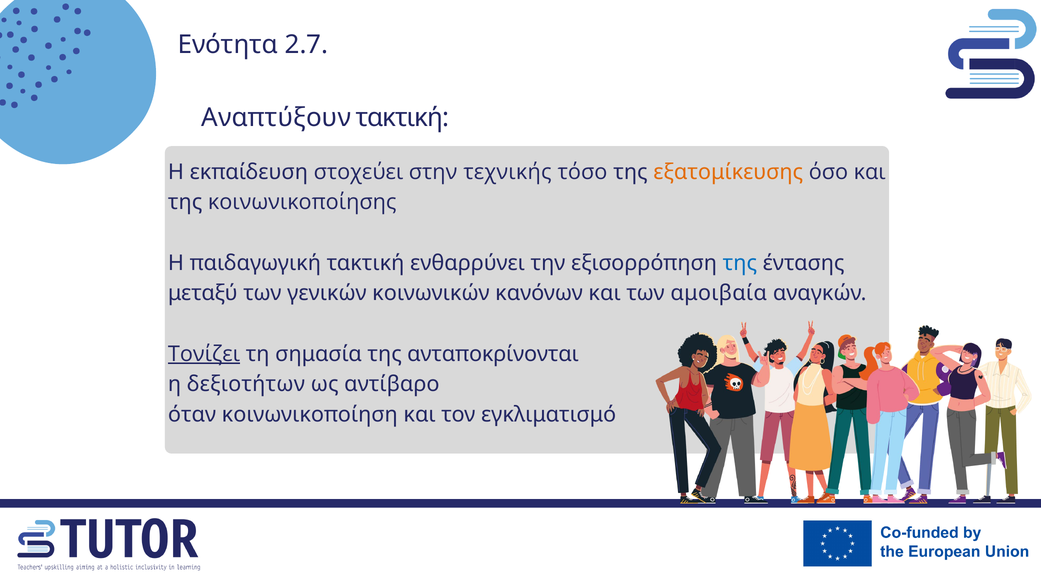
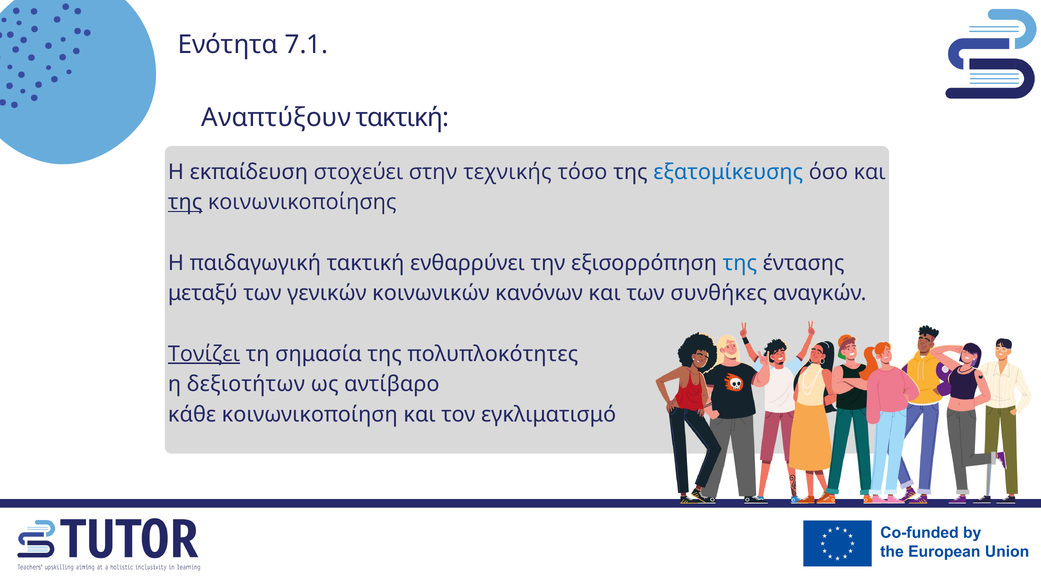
2.7: 2.7 -> 7.1
εξατομίκευσης colour: orange -> blue
της at (185, 202) underline: none -> present
αμοιβαία: αμοιβαία -> συνθήκες
ανταποκρίνονται: ανταποκρίνονται -> πολυπλοκότητες
όταν: όταν -> κάθε
